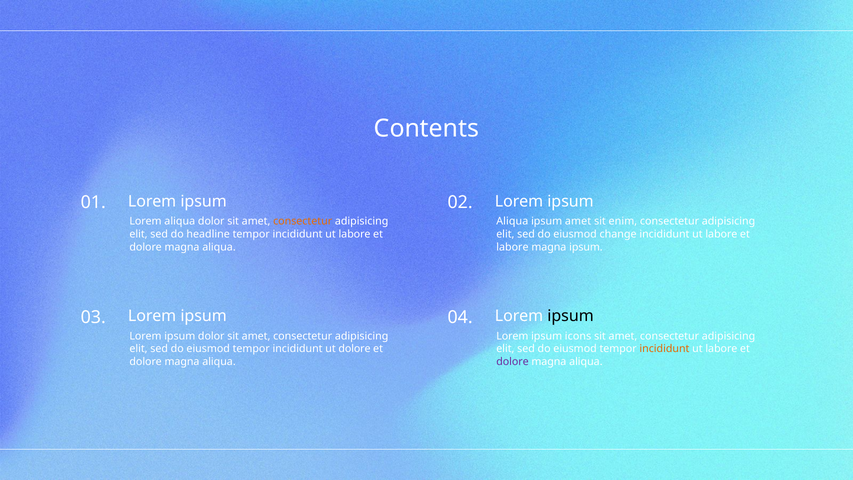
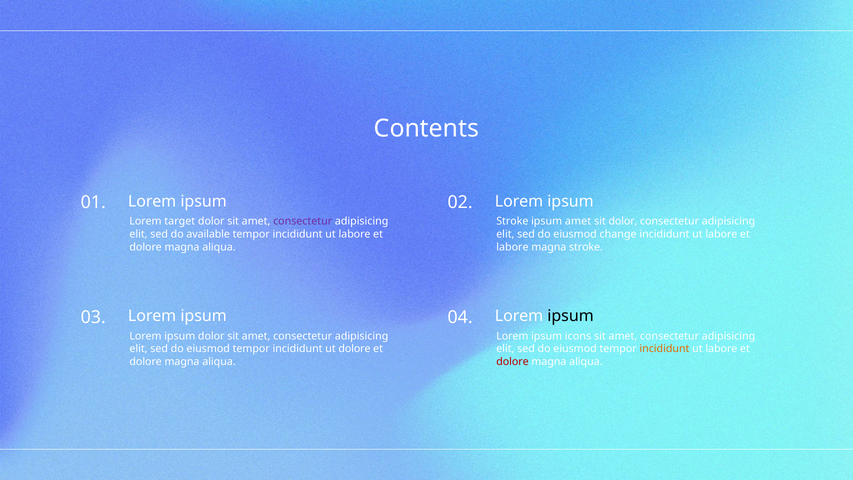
Lorem aliqua: aliqua -> target
consectetur at (303, 221) colour: orange -> purple
Aliqua at (512, 221): Aliqua -> Stroke
sit enim: enim -> dolor
headline: headline -> available
magna ipsum: ipsum -> stroke
dolore at (512, 362) colour: purple -> red
